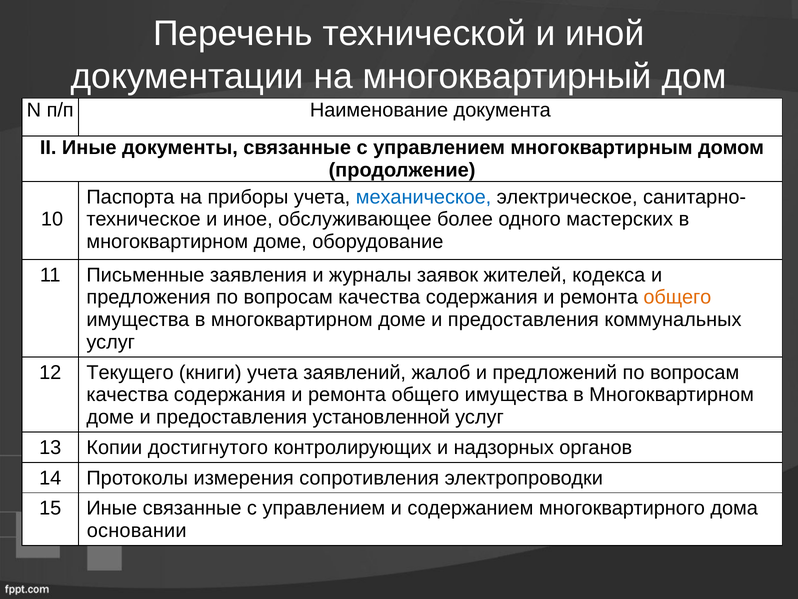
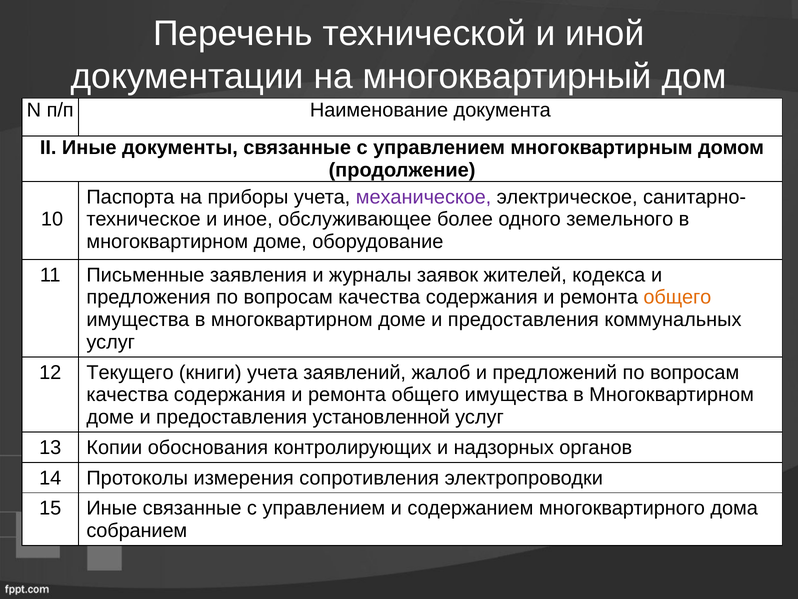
механическое colour: blue -> purple
мастерских: мастерских -> земельного
достигнутого: достигнутого -> обоснования
основании: основании -> собранием
